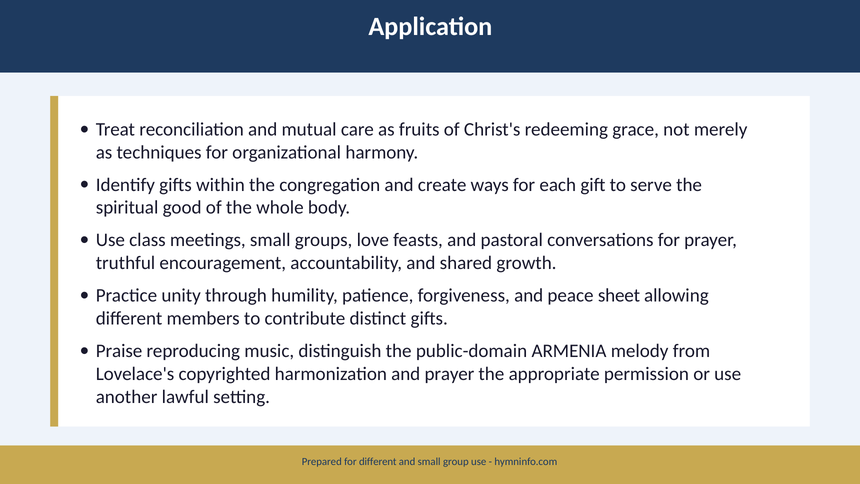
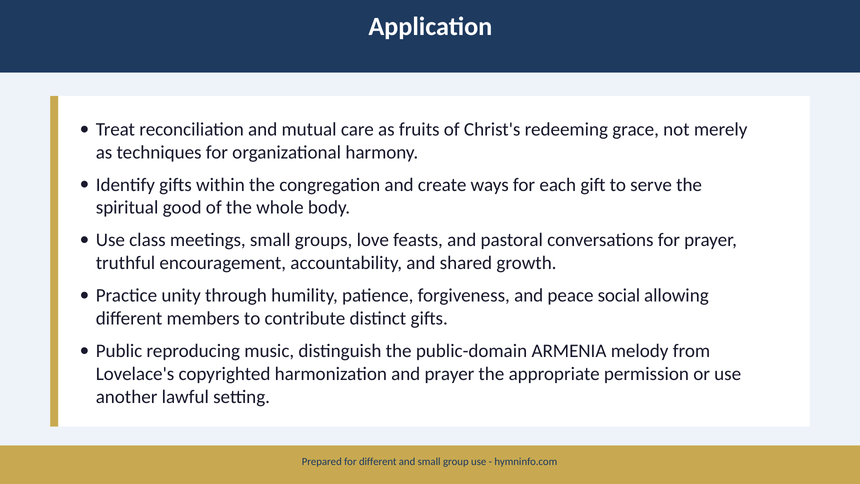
sheet: sheet -> social
Praise: Praise -> Public
